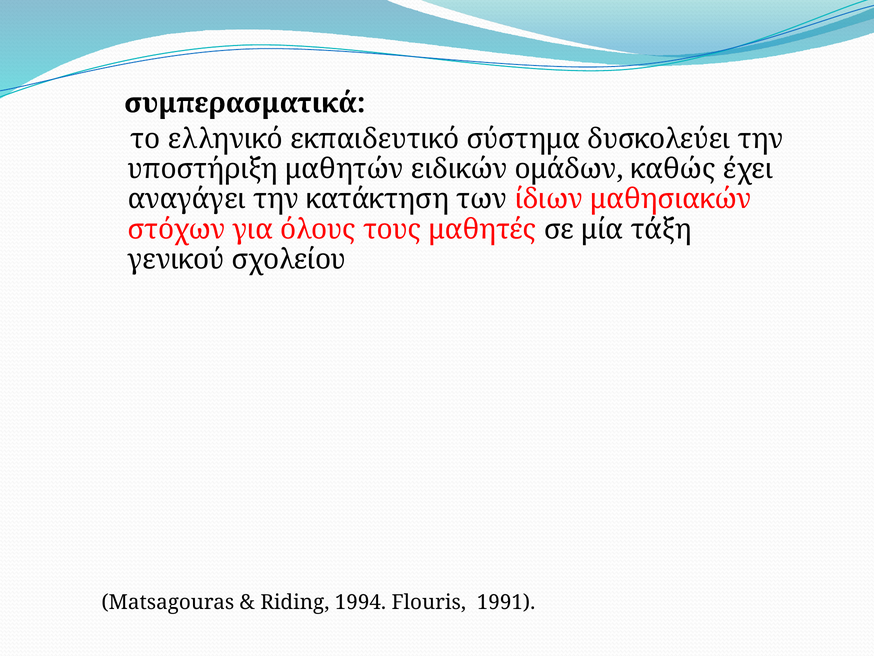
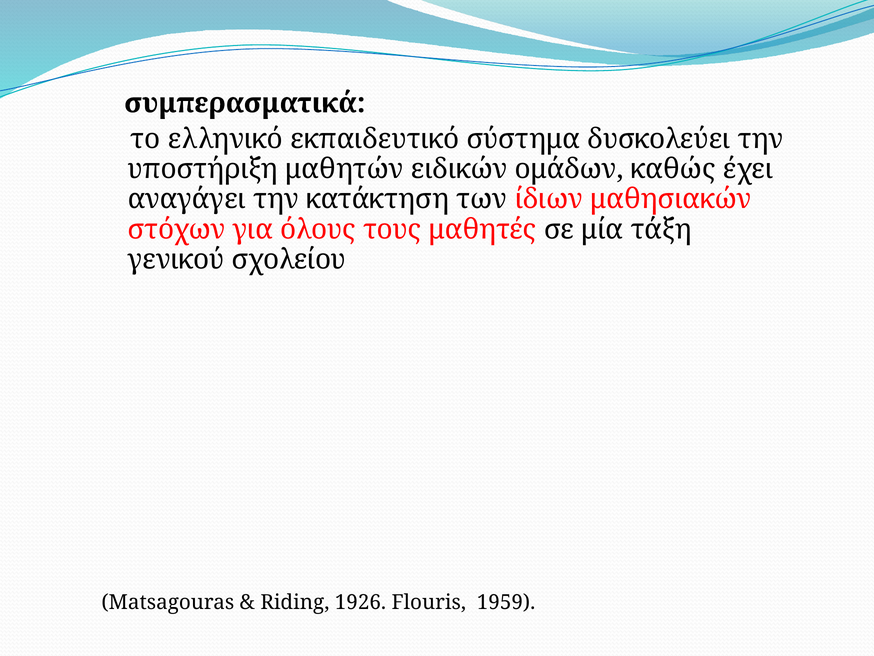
1994: 1994 -> 1926
1991: 1991 -> 1959
